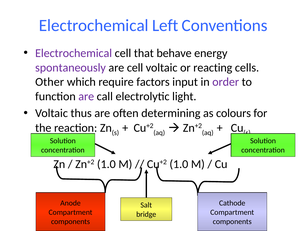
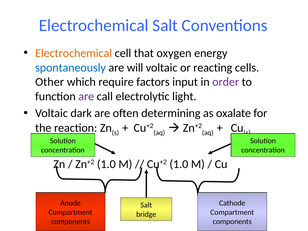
Electrochemical Left: Left -> Salt
Electrochemical at (74, 53) colour: purple -> orange
behave: behave -> oxygen
spontaneously colour: purple -> blue
are cell: cell -> will
thus: thus -> dark
colours: colours -> oxalate
